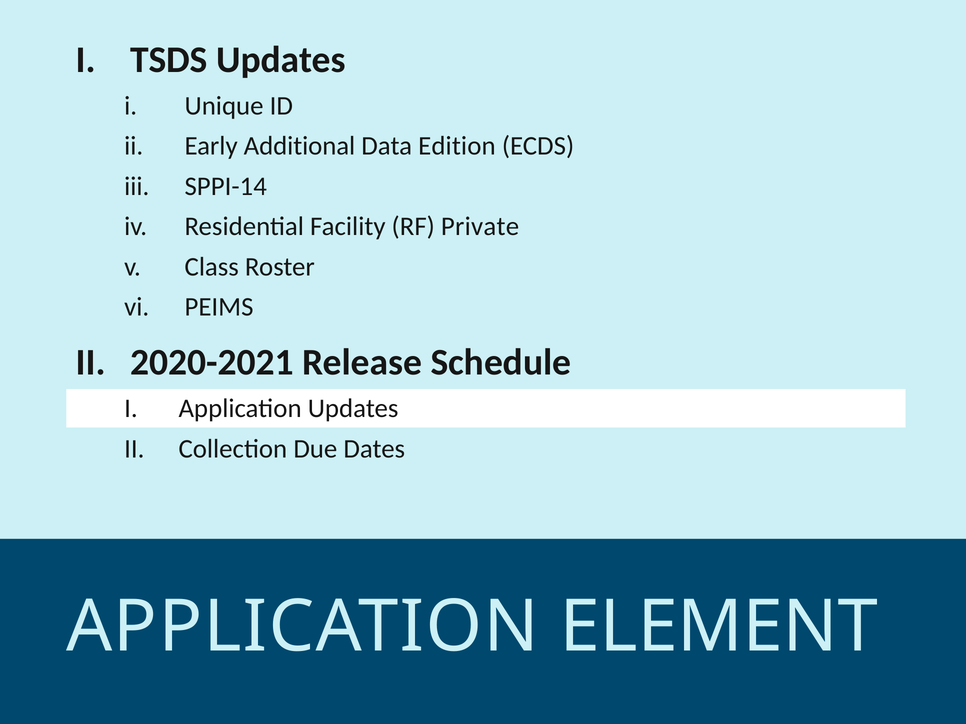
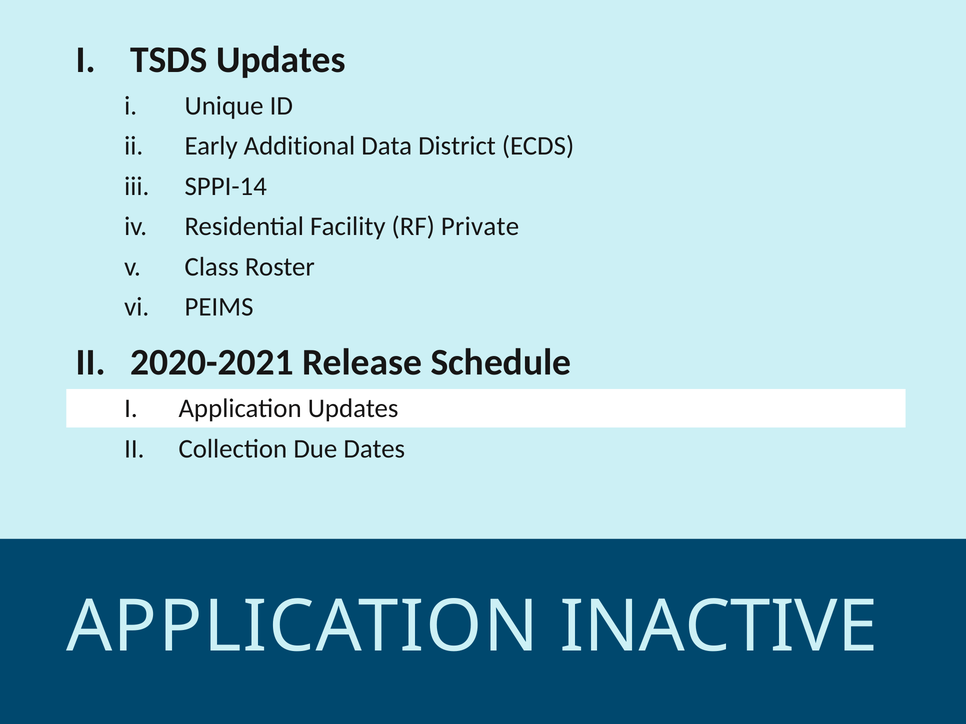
Edition: Edition -> District
ELEMENT: ELEMENT -> INACTIVE
